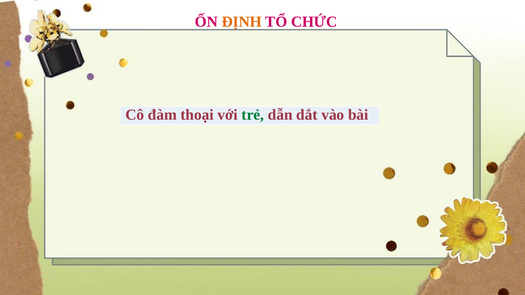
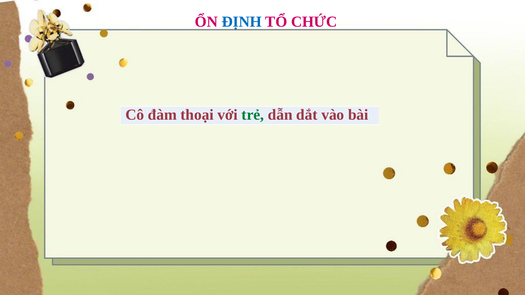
ĐỊNH colour: orange -> blue
